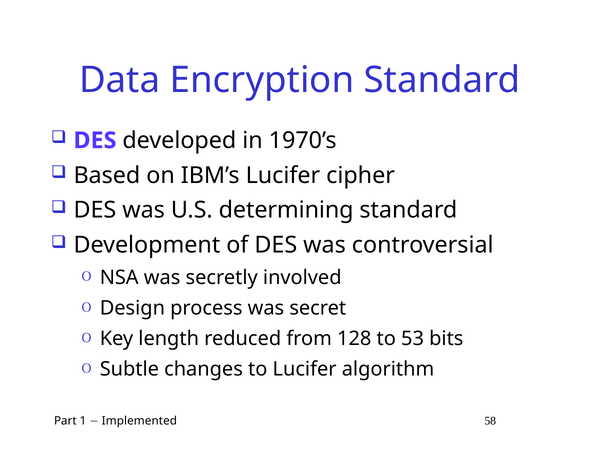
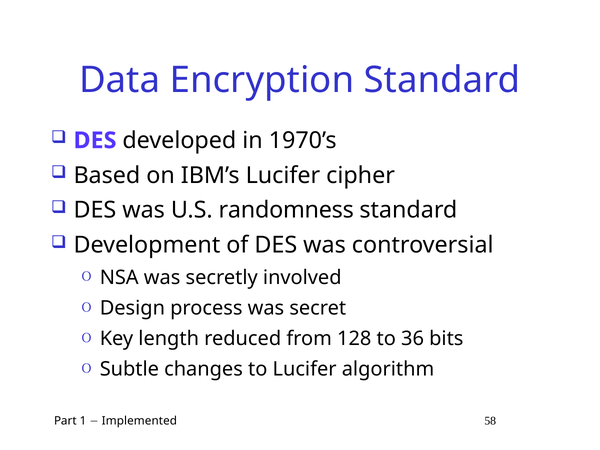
determining: determining -> randomness
53: 53 -> 36
